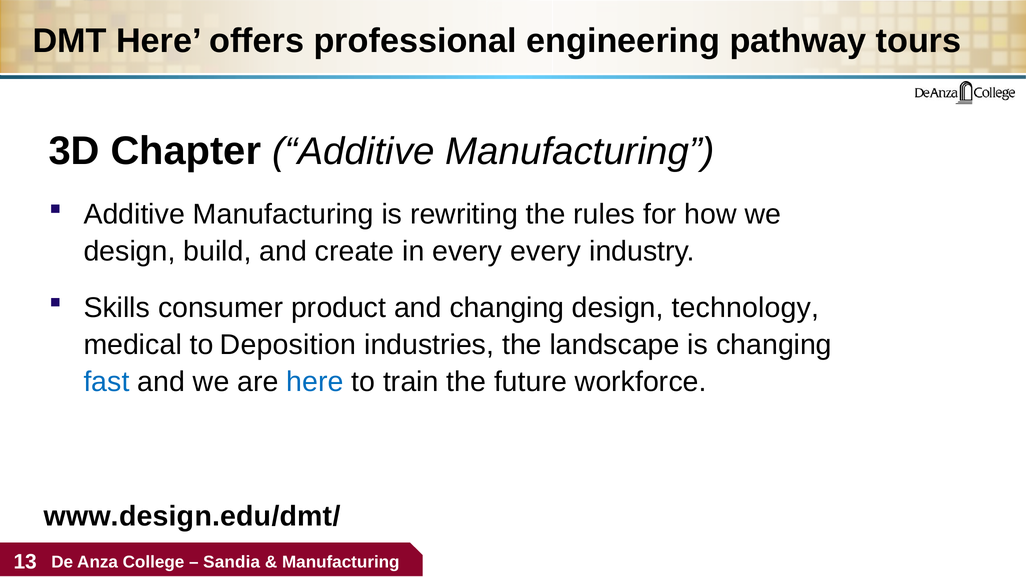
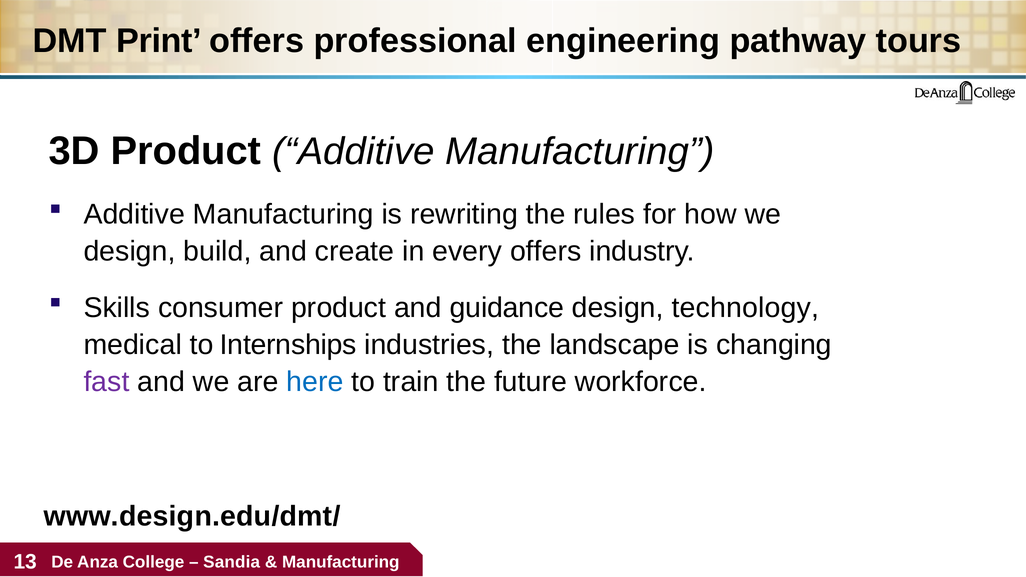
DMT Here: Here -> Print
3D Chapter: Chapter -> Product
every every: every -> offers
and changing: changing -> guidance
Deposition: Deposition -> Internships
fast colour: blue -> purple
